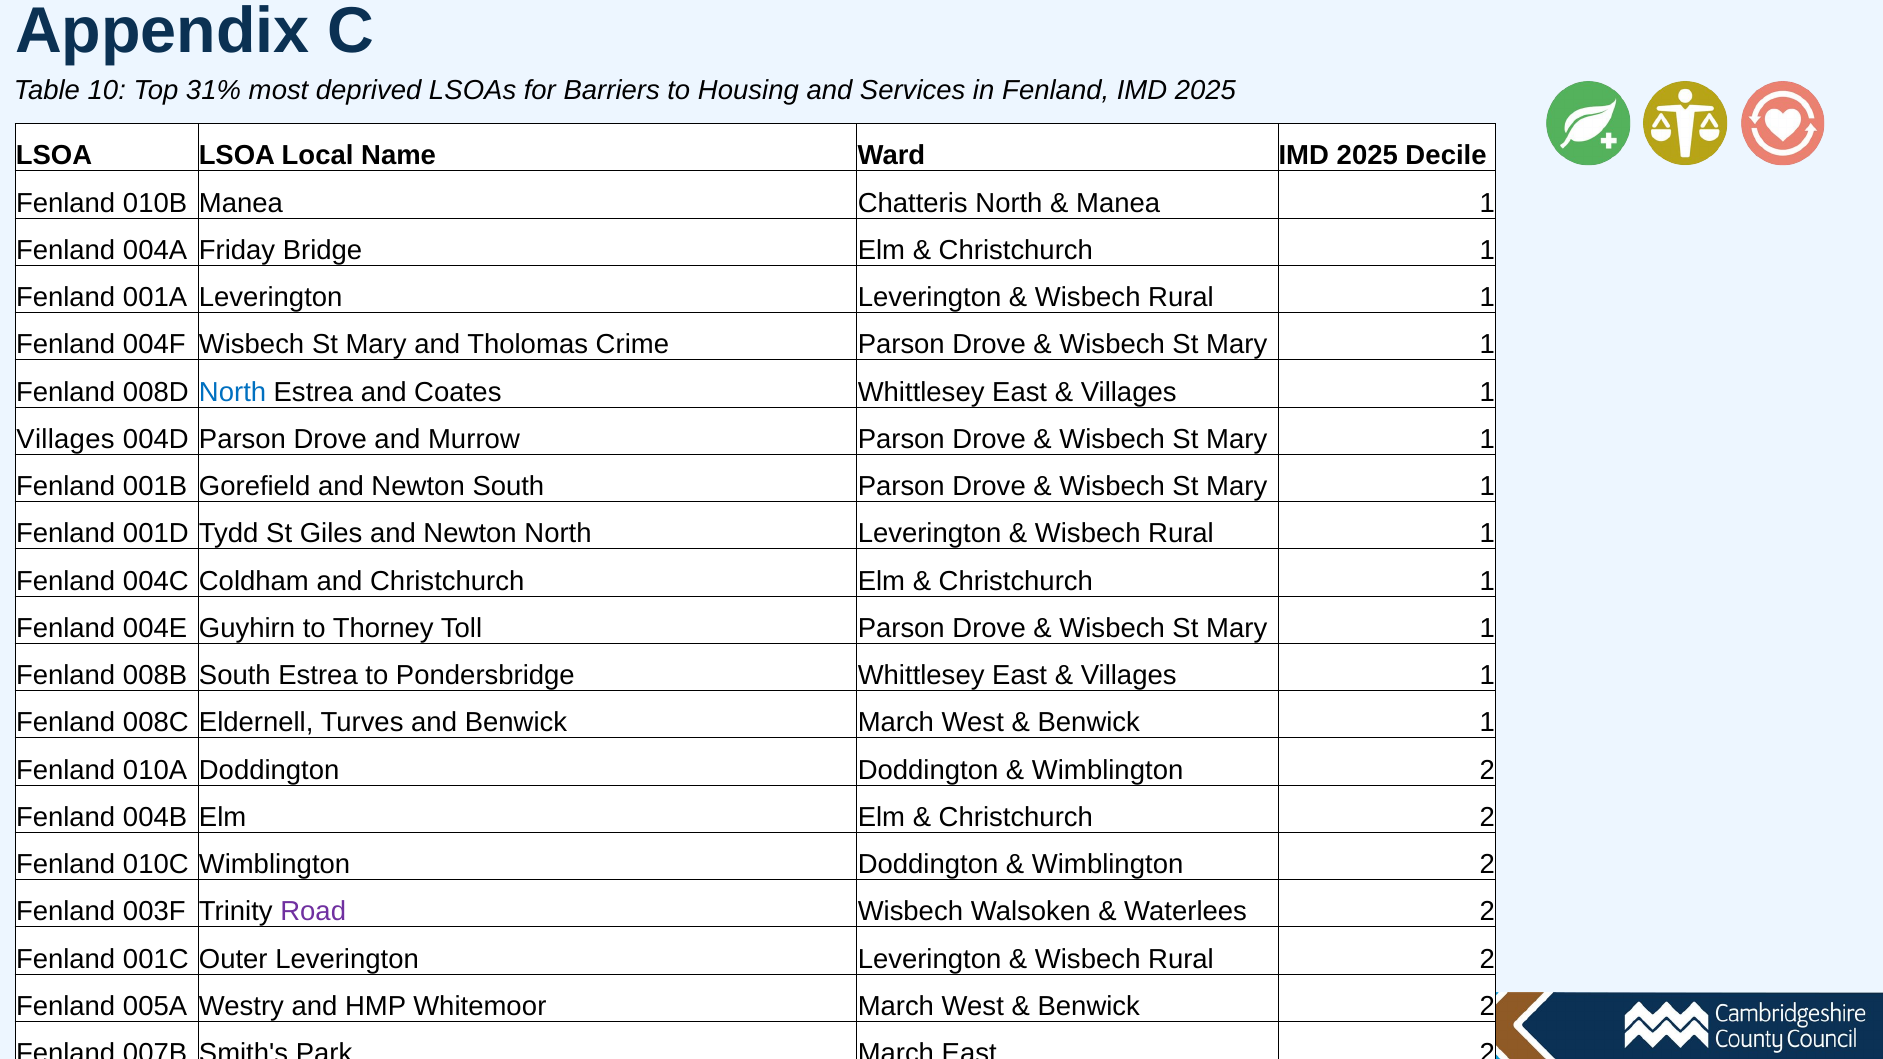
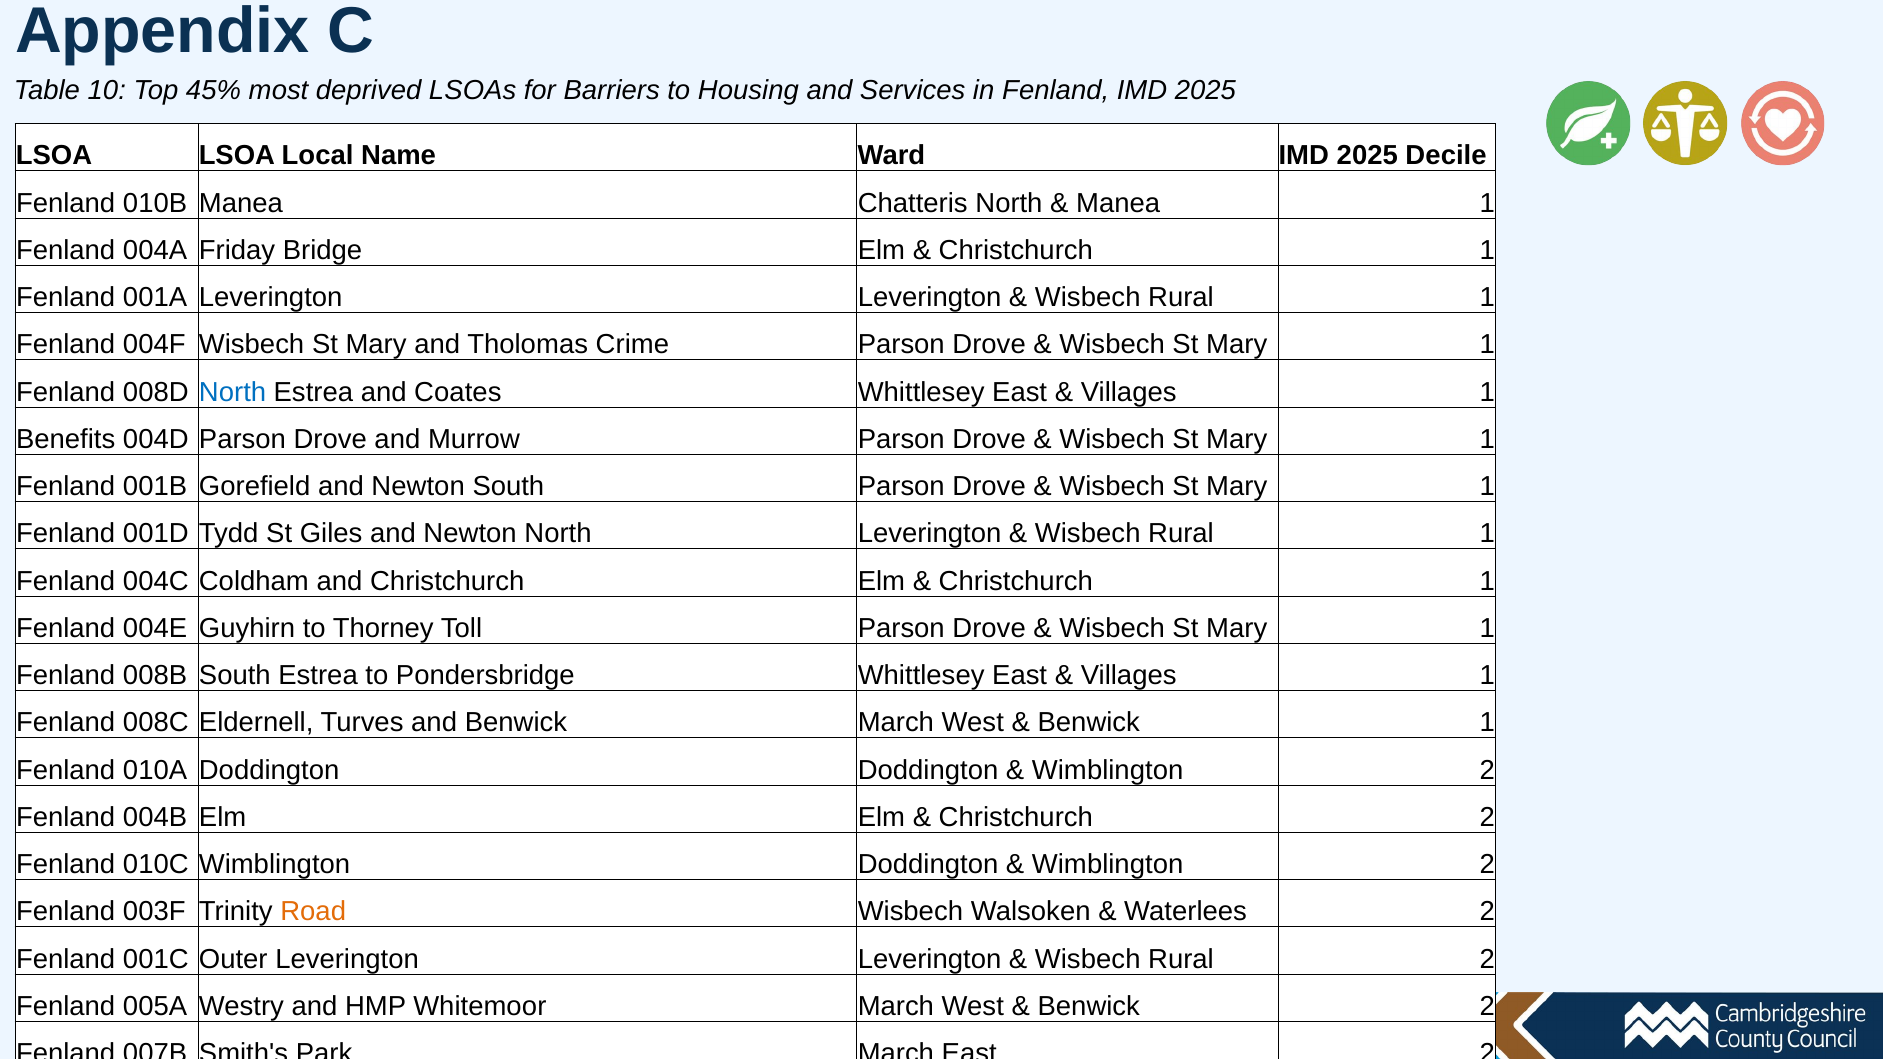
31%: 31% -> 45%
Villages at (66, 439): Villages -> Benefits
Road colour: purple -> orange
